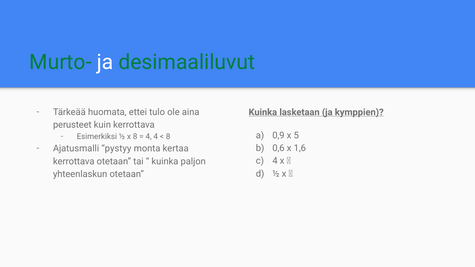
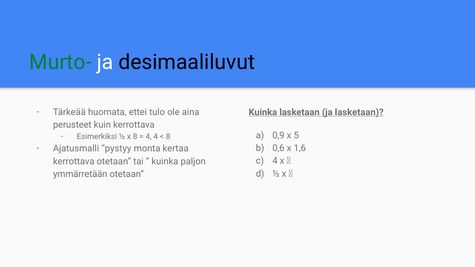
desimaaliluvut colour: green -> black
ja kymppien: kymppien -> lasketaan
yhteenlaskun: yhteenlaskun -> ymmärretään
